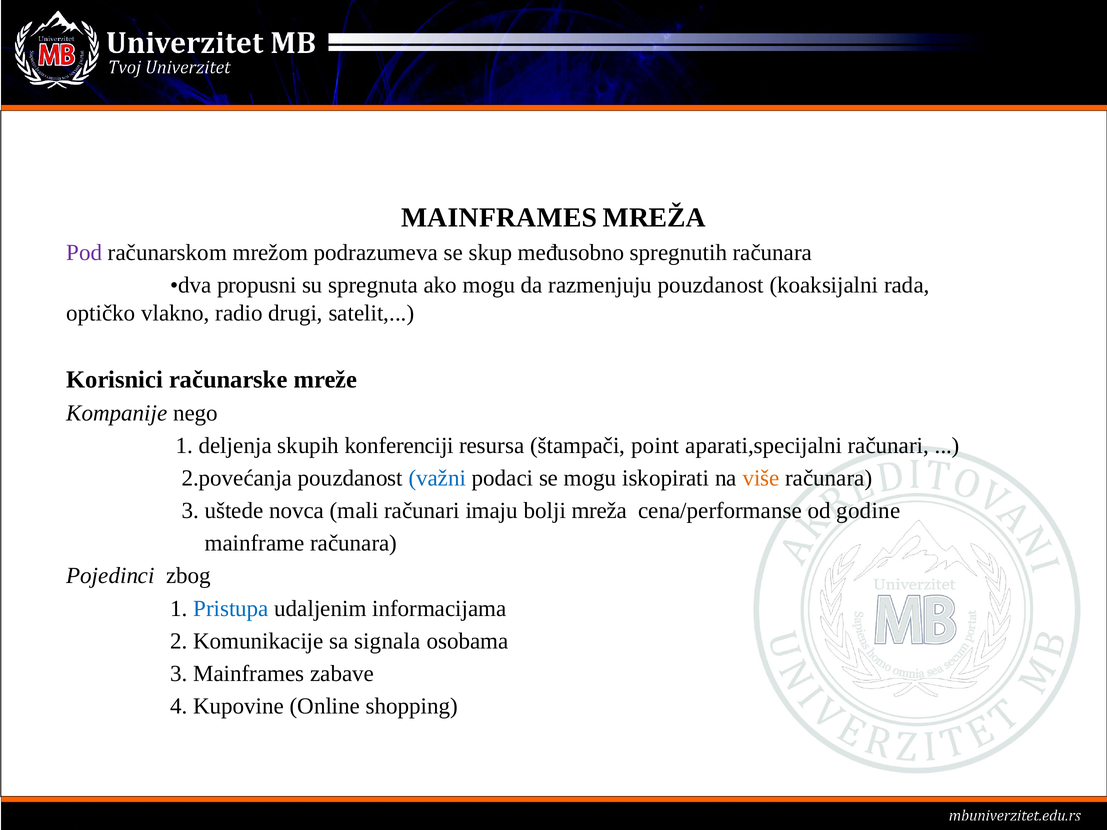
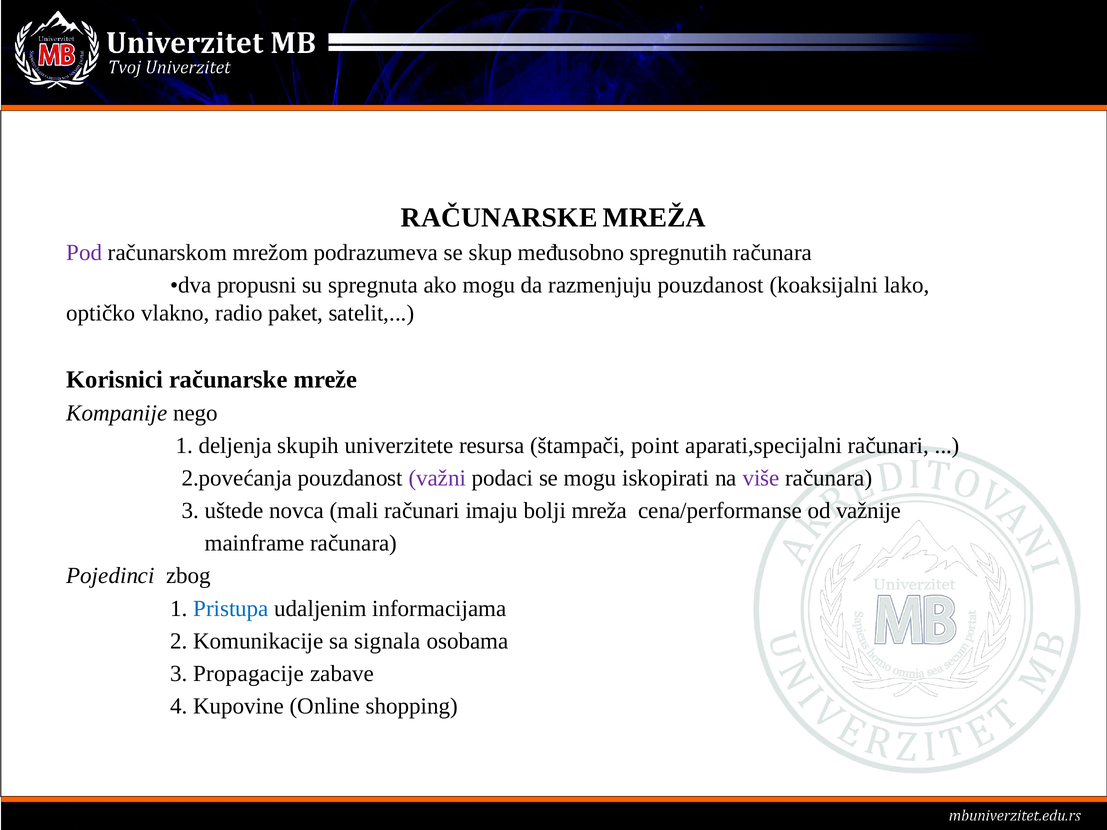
MAINFRAMES at (499, 218): MAINFRAMES -> RAČUNARSKE
rada: rada -> lako
drugi: drugi -> paket
konferenciji: konferenciji -> univerzitete
važni colour: blue -> purple
više colour: orange -> purple
godine: godine -> važnije
3 Mainframes: Mainframes -> Propagacije
